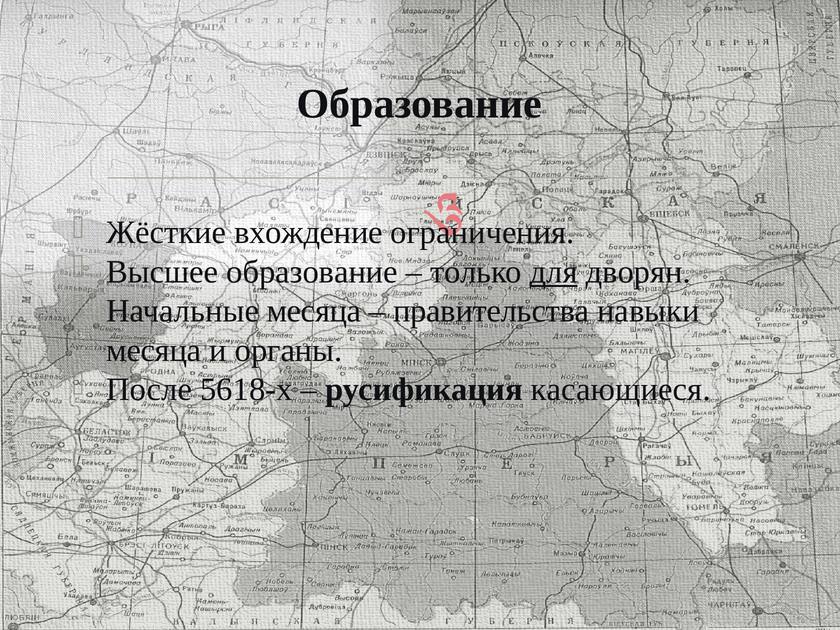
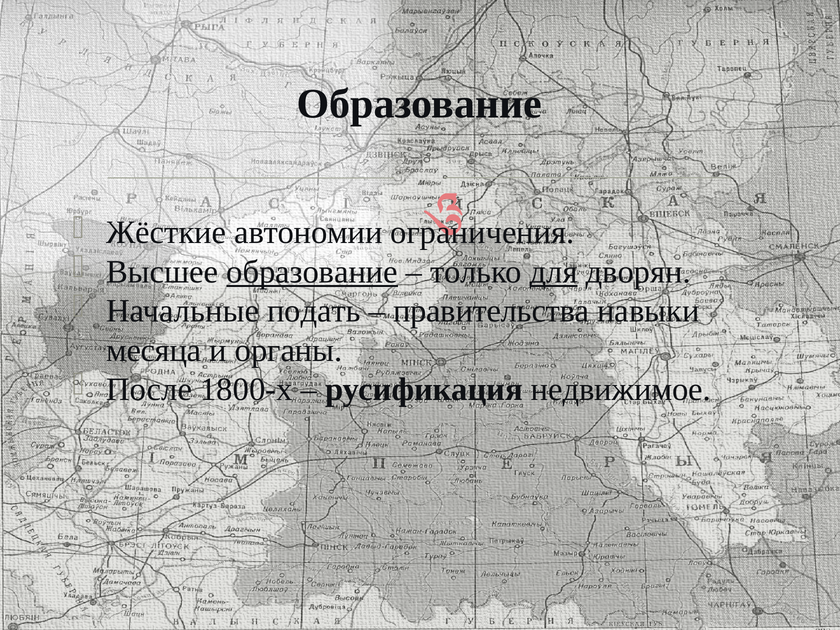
вхождение: вхождение -> автономии
образование at (312, 272) underline: none -> present
Начальные месяца: месяца -> подать
5618-х: 5618-х -> 1800-х
касающиеся: касающиеся -> недвижимое
